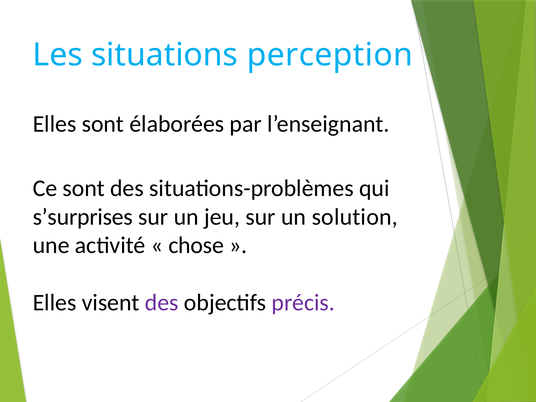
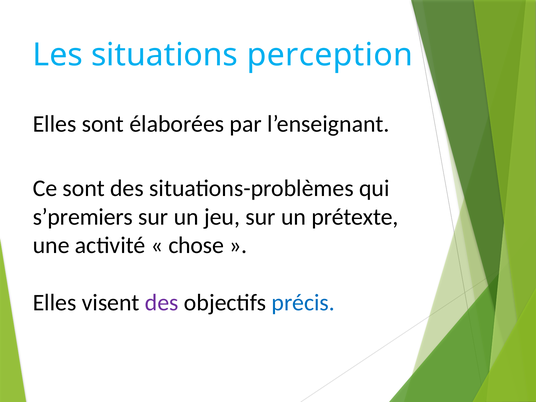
s’surprises: s’surprises -> s’premiers
solution: solution -> prétexte
précis colour: purple -> blue
